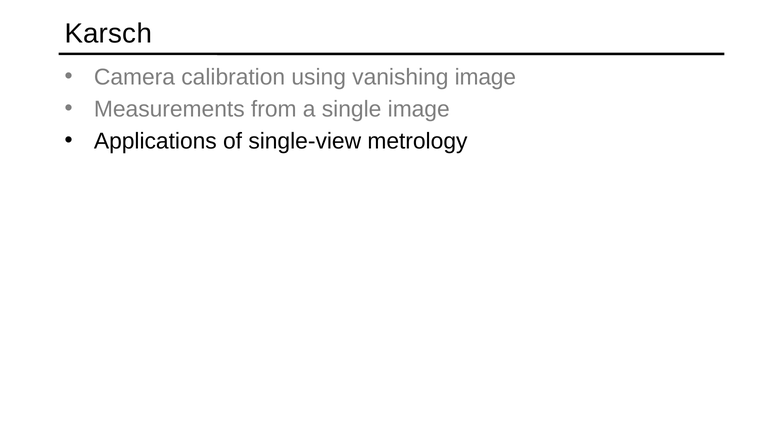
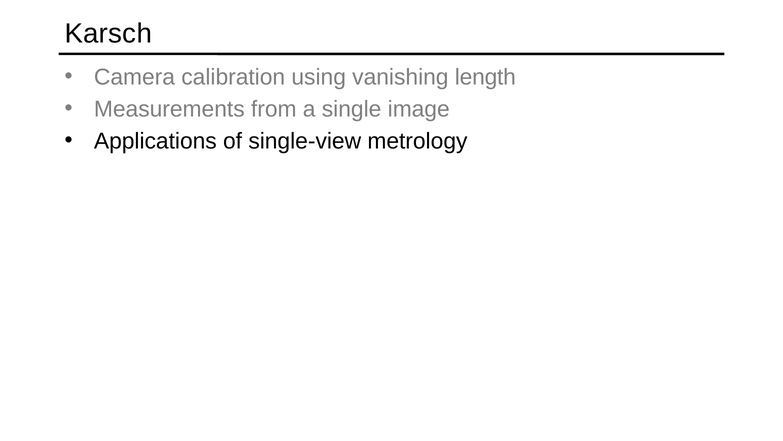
vanishing image: image -> length
